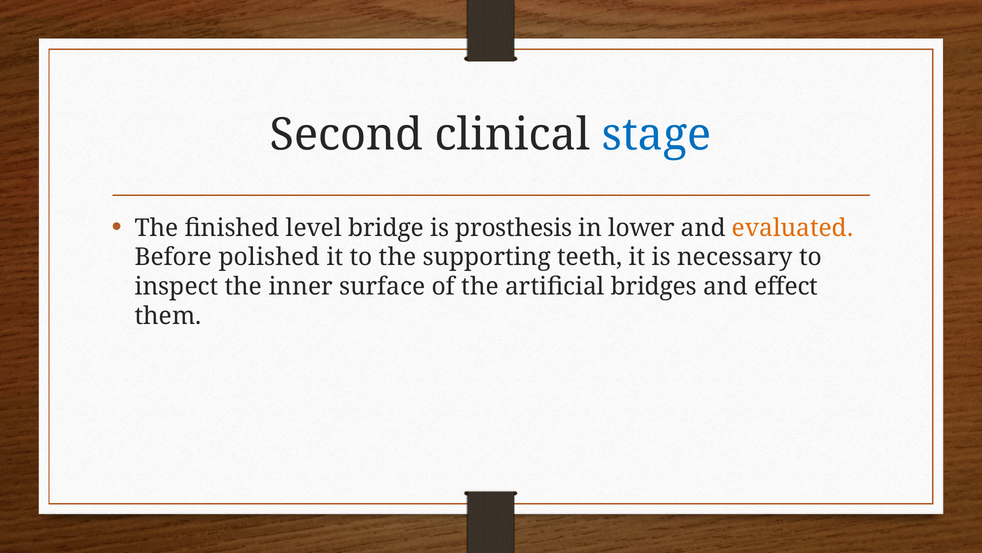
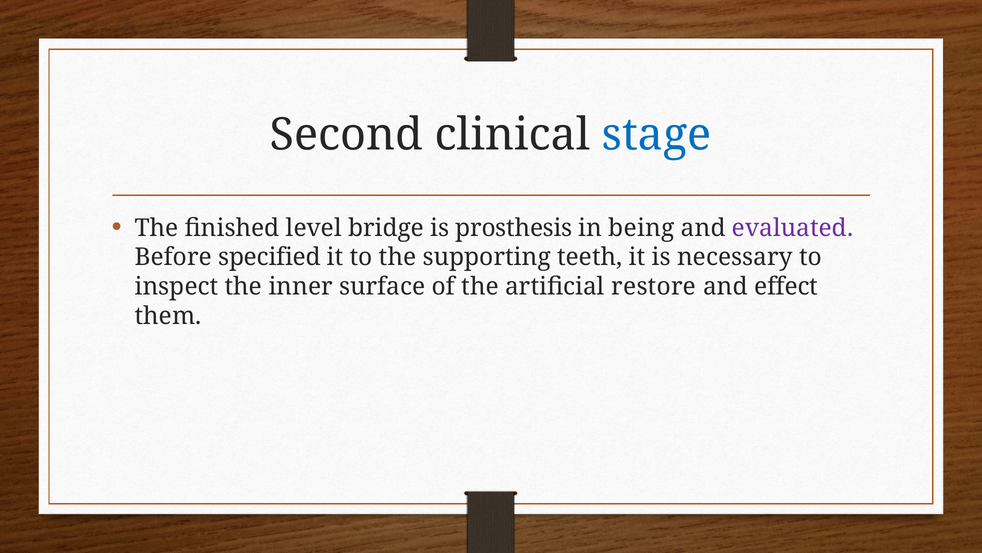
lower: lower -> being
evaluated colour: orange -> purple
polished: polished -> specified
bridges: bridges -> restore
